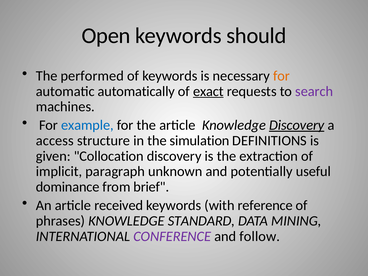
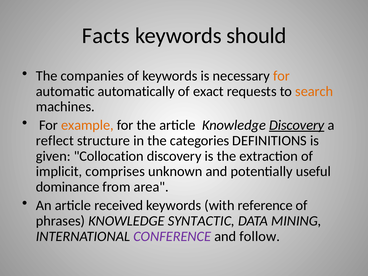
Open: Open -> Facts
performed: performed -> companies
exact underline: present -> none
search colour: purple -> orange
example colour: blue -> orange
access: access -> reflect
simulation: simulation -> categories
paragraph: paragraph -> comprises
brief: brief -> area
STANDARD: STANDARD -> SYNTACTIC
